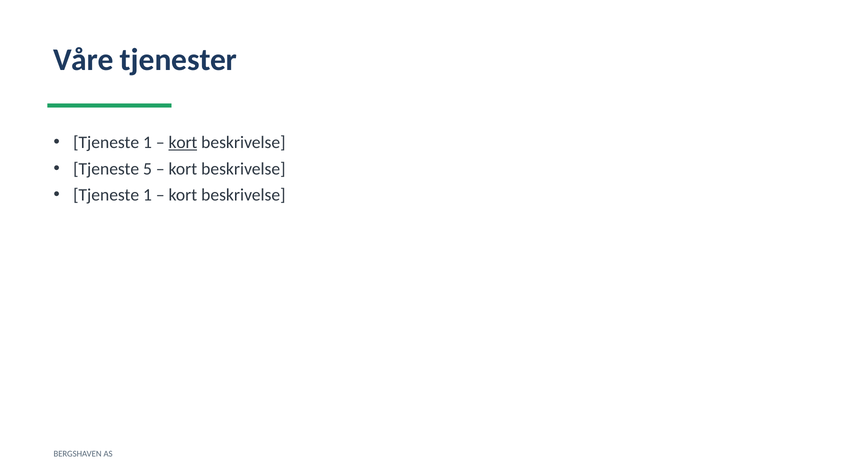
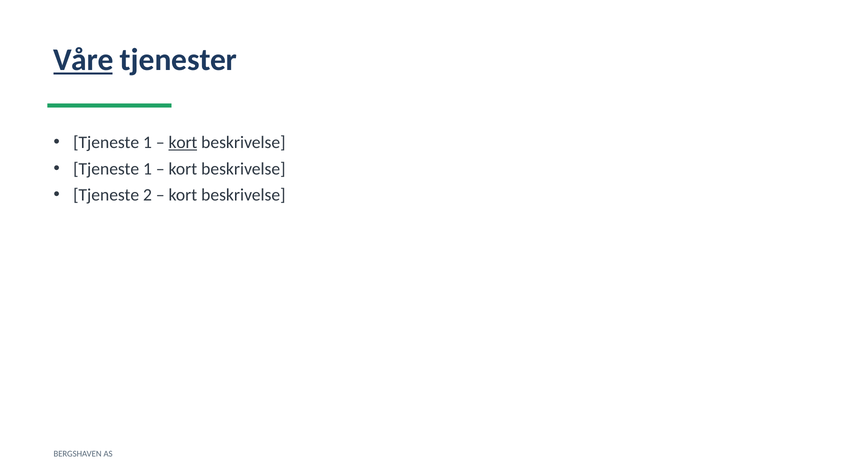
Våre underline: none -> present
5 at (147, 169): 5 -> 1
1 at (147, 195): 1 -> 2
